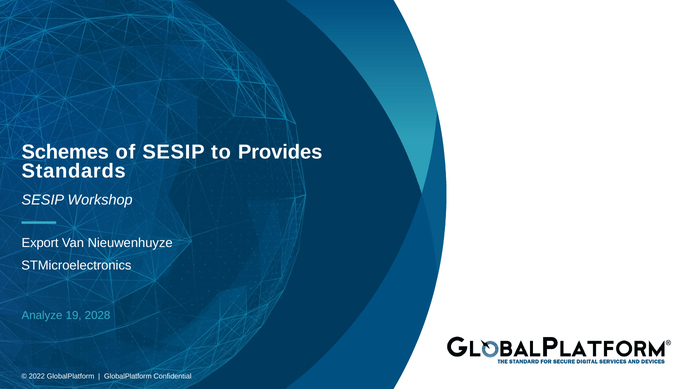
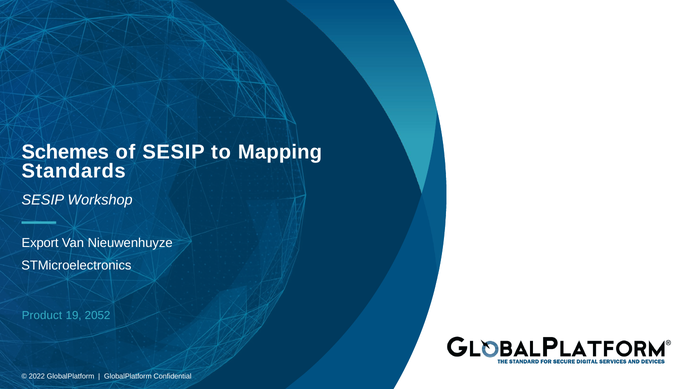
Provides: Provides -> Mapping
Analyze: Analyze -> Product
2028: 2028 -> 2052
